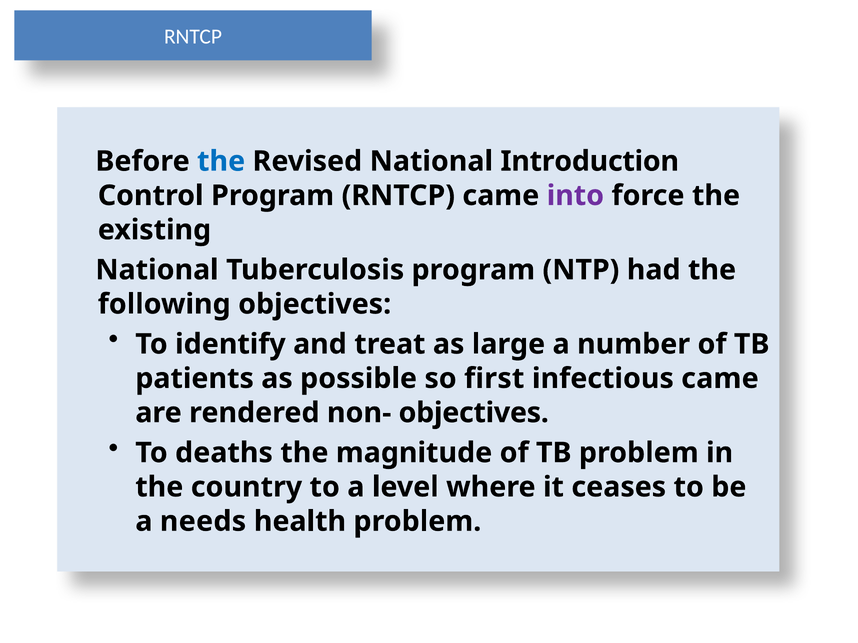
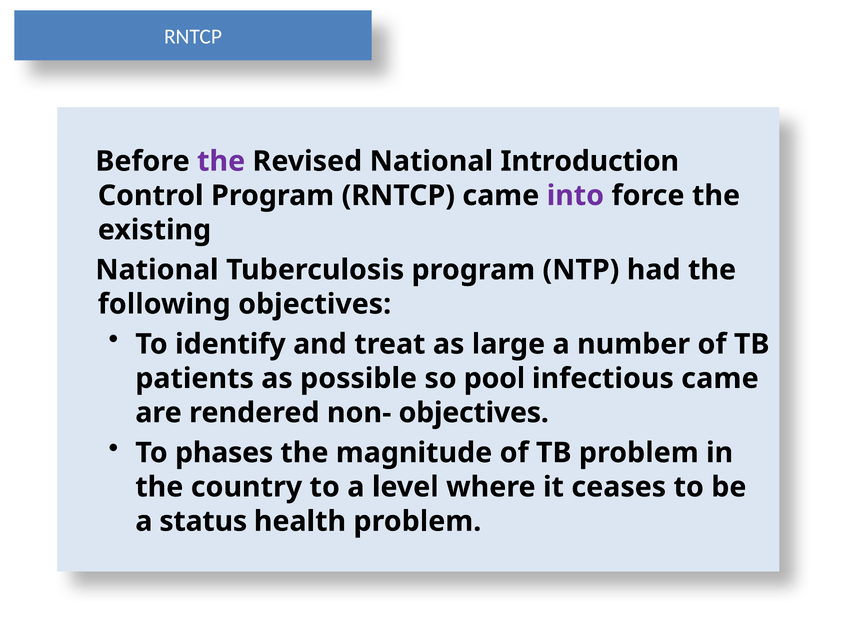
the at (221, 161) colour: blue -> purple
first: first -> pool
deaths: deaths -> phases
needs: needs -> status
